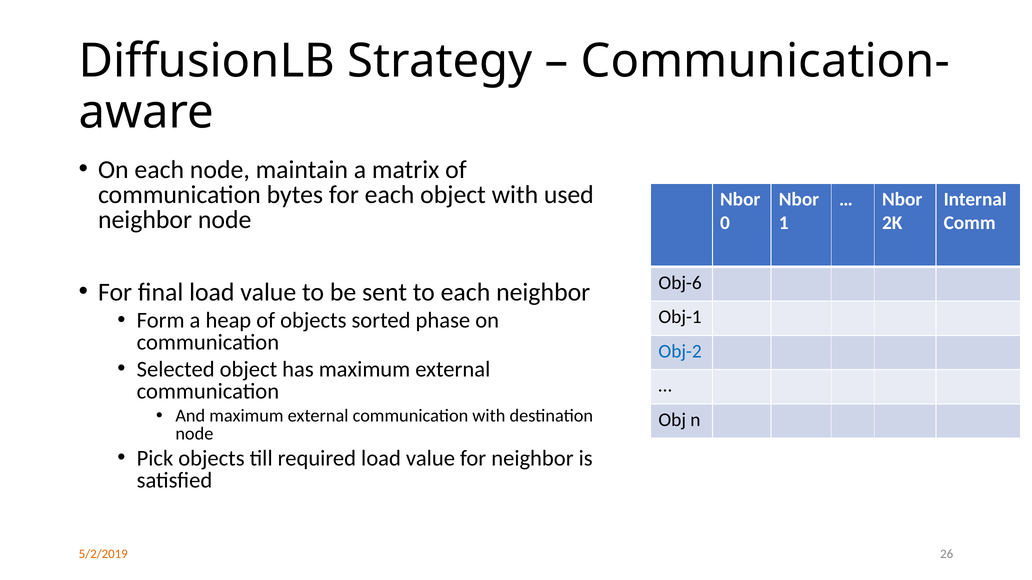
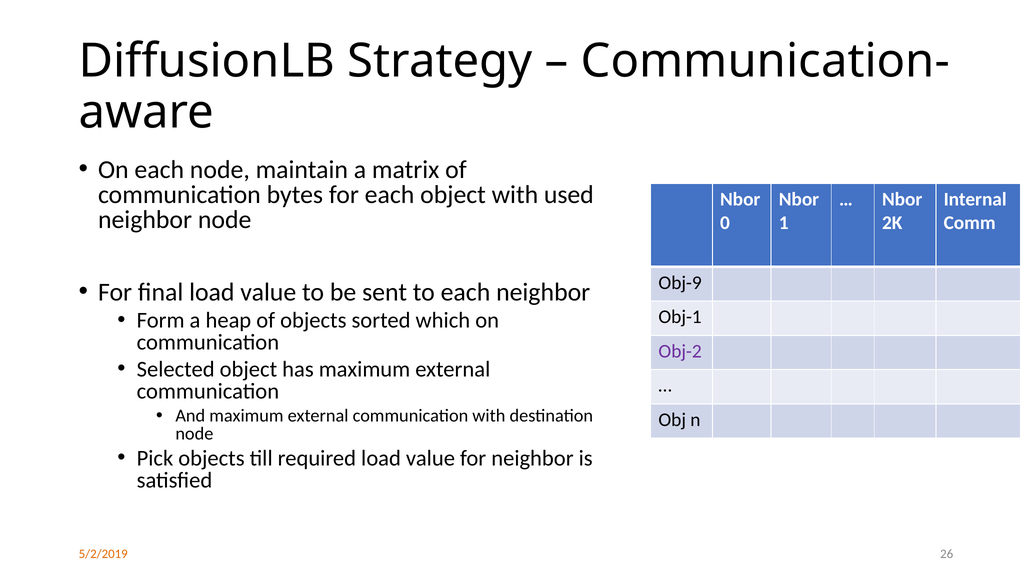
Obj-6: Obj-6 -> Obj-9
phase: phase -> which
Obj-2 colour: blue -> purple
